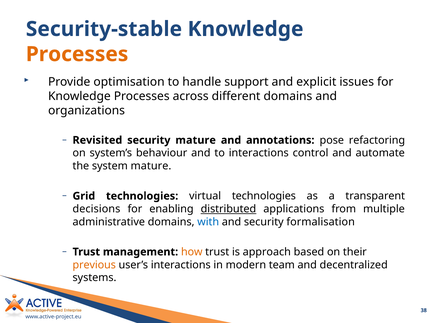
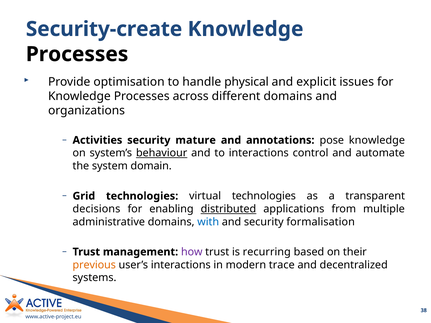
Security-stable: Security-stable -> Security-create
Processes at (77, 54) colour: orange -> black
support: support -> physical
Revisited: Revisited -> Activities
pose refactoring: refactoring -> knowledge
behaviour underline: none -> present
system mature: mature -> domain
how colour: orange -> purple
approach: approach -> recurring
team: team -> trace
